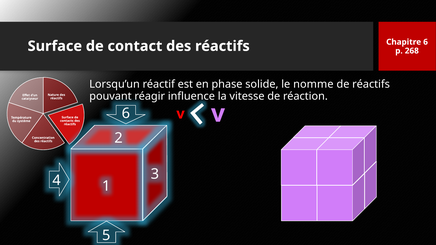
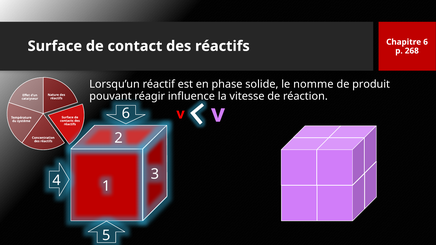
de réactifs: réactifs -> produit
